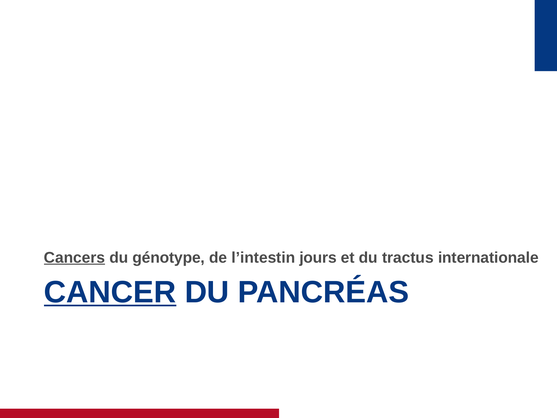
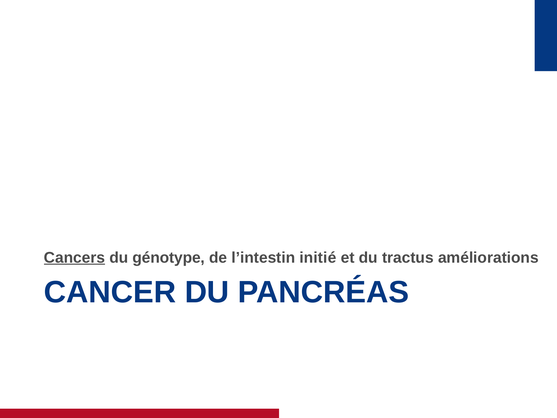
jours: jours -> initié
internationale: internationale -> améliorations
CANCER underline: present -> none
